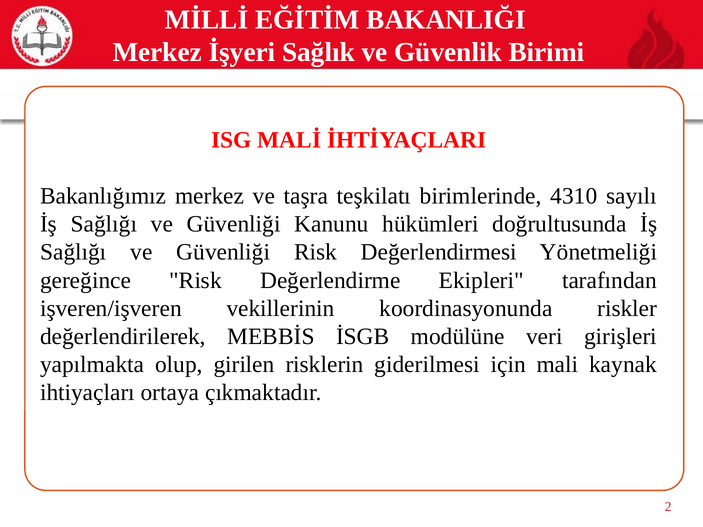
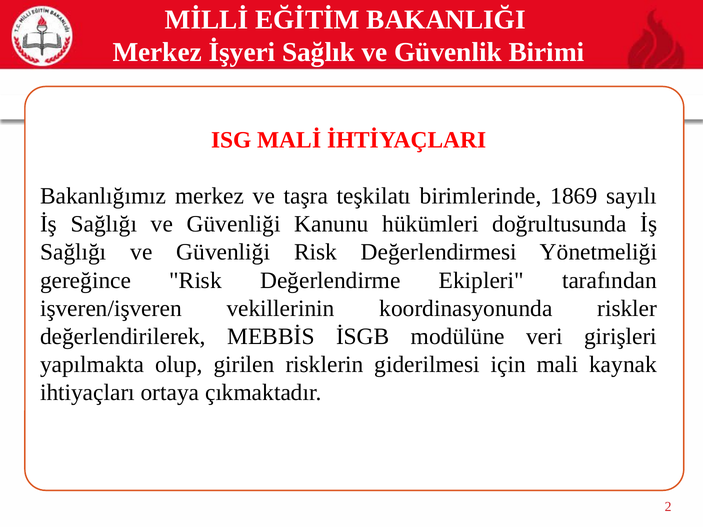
4310: 4310 -> 1869
